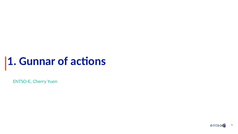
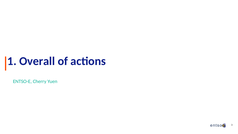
Gunnar: Gunnar -> Overall
